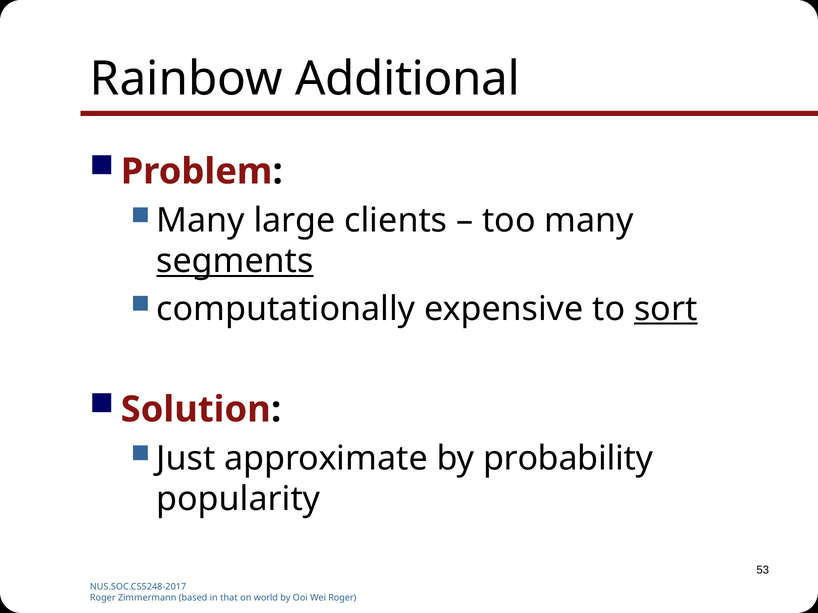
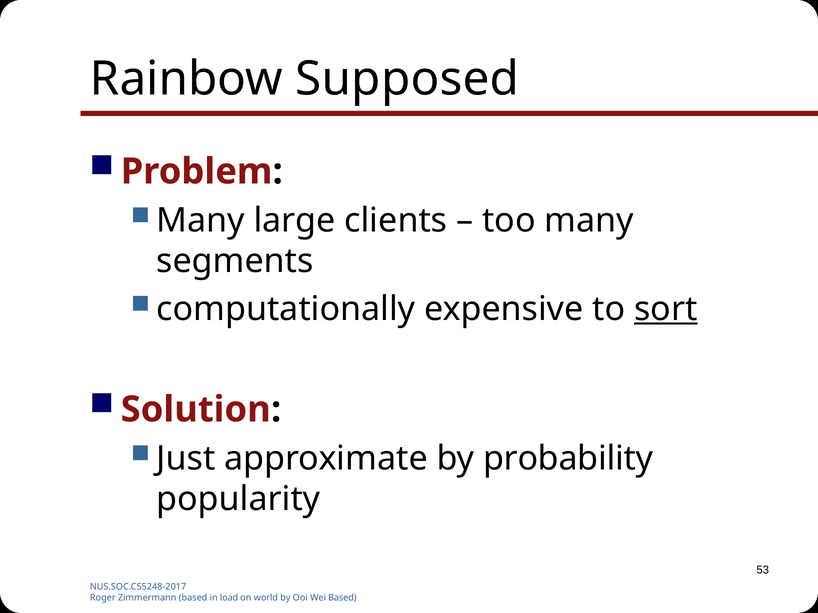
Additional: Additional -> Supposed
segments underline: present -> none
that: that -> load
Wei Roger: Roger -> Based
